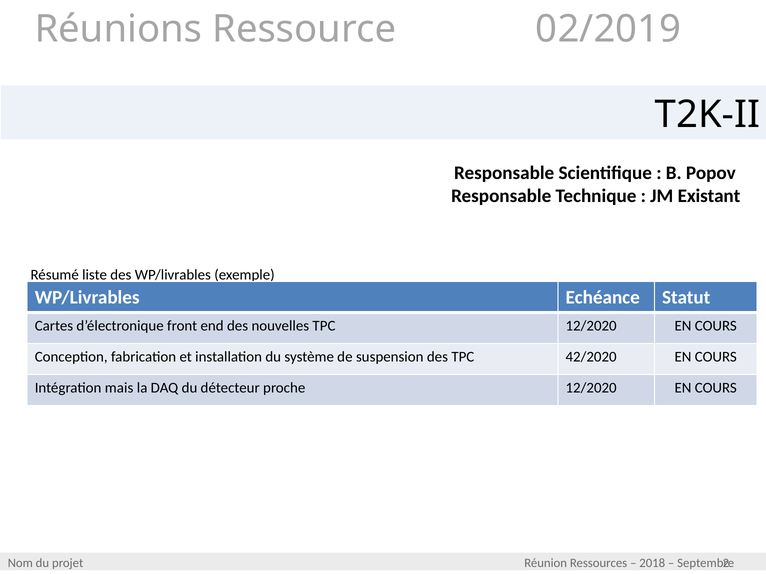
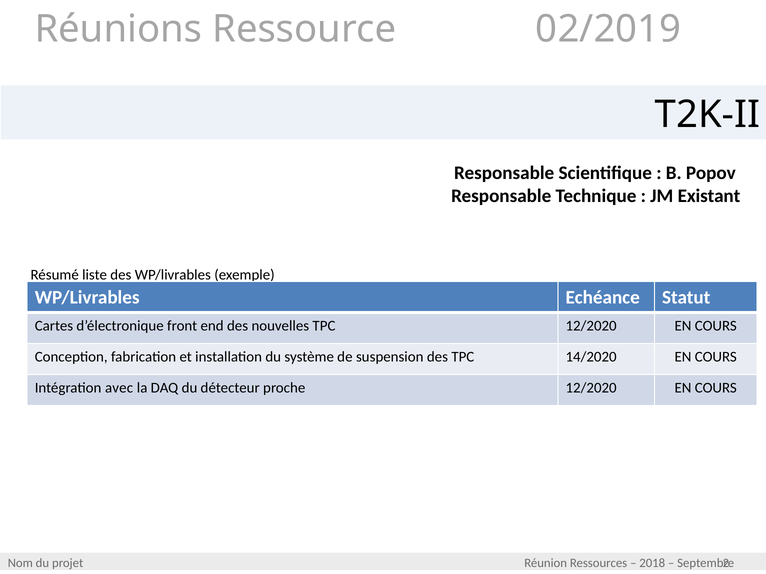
42/2020: 42/2020 -> 14/2020
mais: mais -> avec
